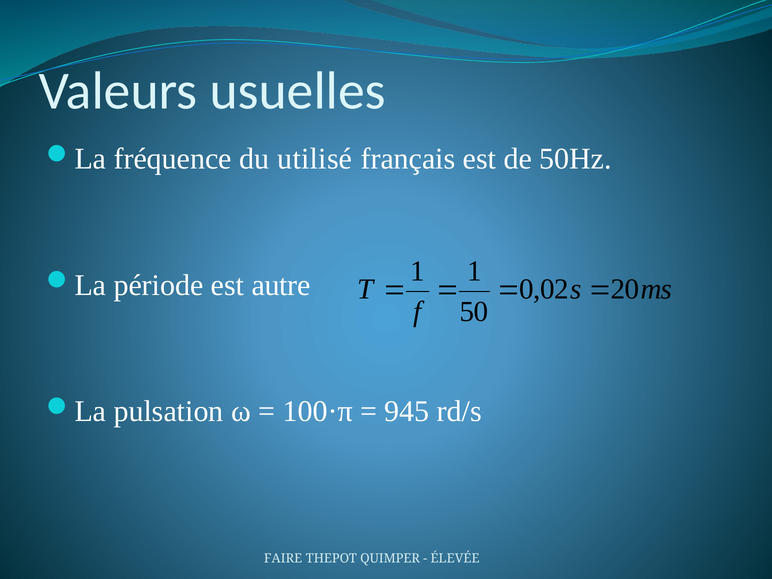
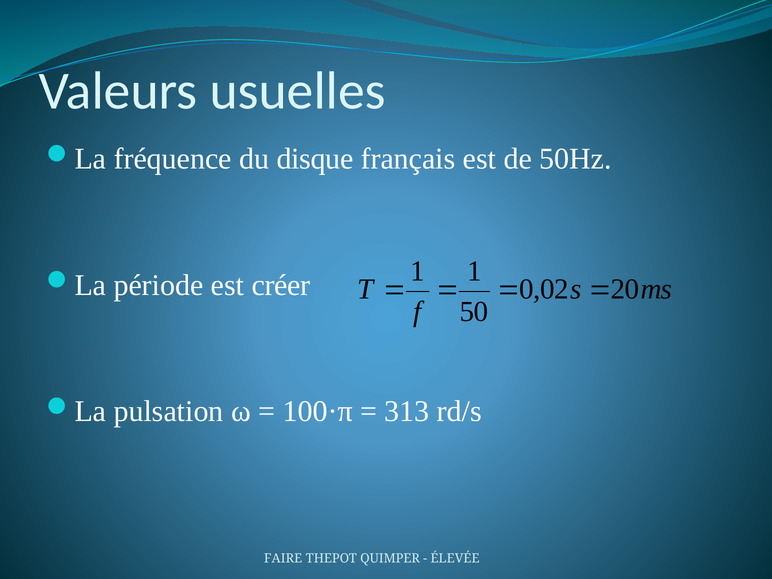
utilisé: utilisé -> disque
autre: autre -> créer
945: 945 -> 313
